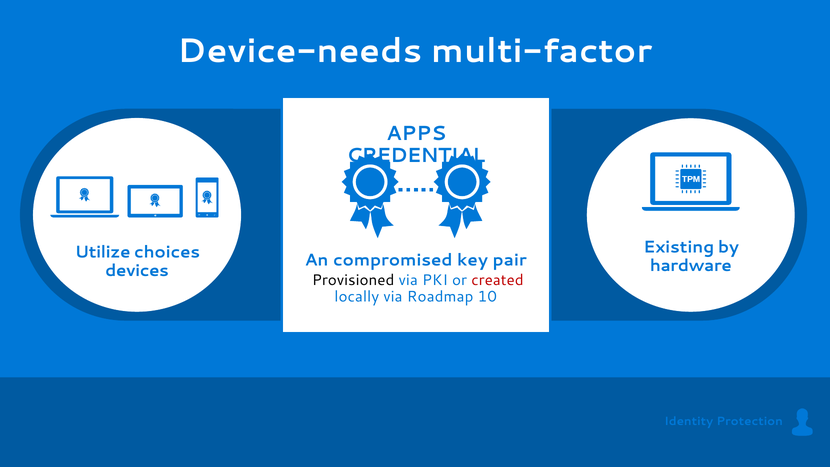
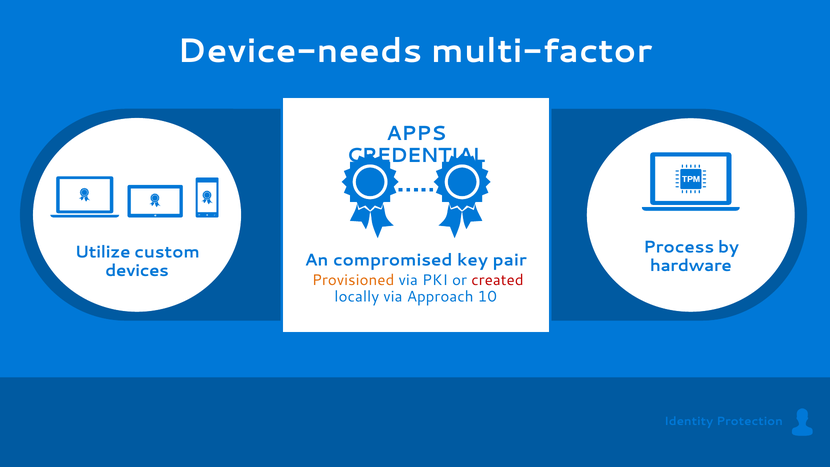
Existing: Existing -> Process
choices: choices -> custom
Provisioned colour: black -> orange
Roadmap: Roadmap -> Approach
